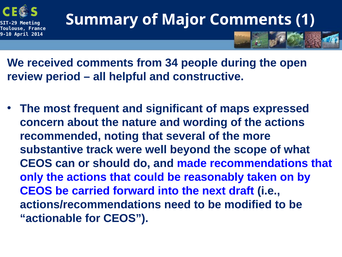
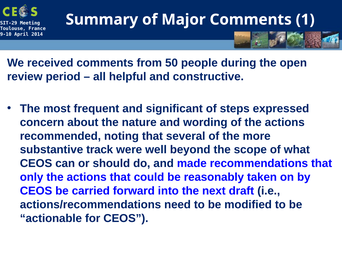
34: 34 -> 50
maps: maps -> steps
